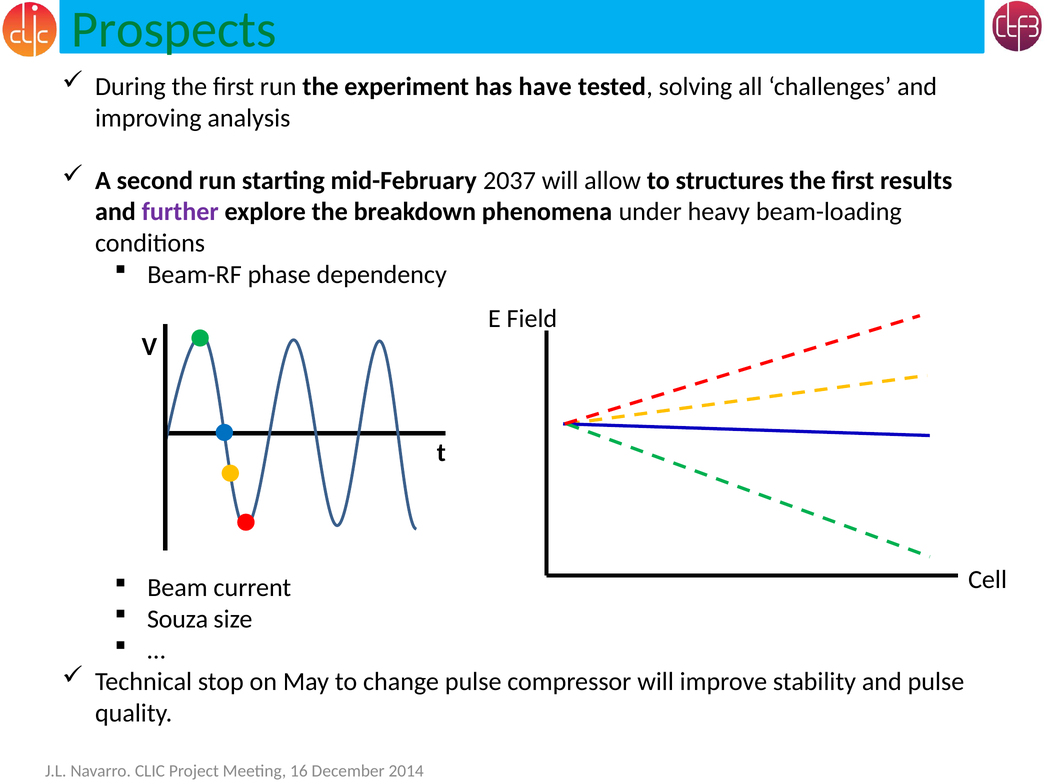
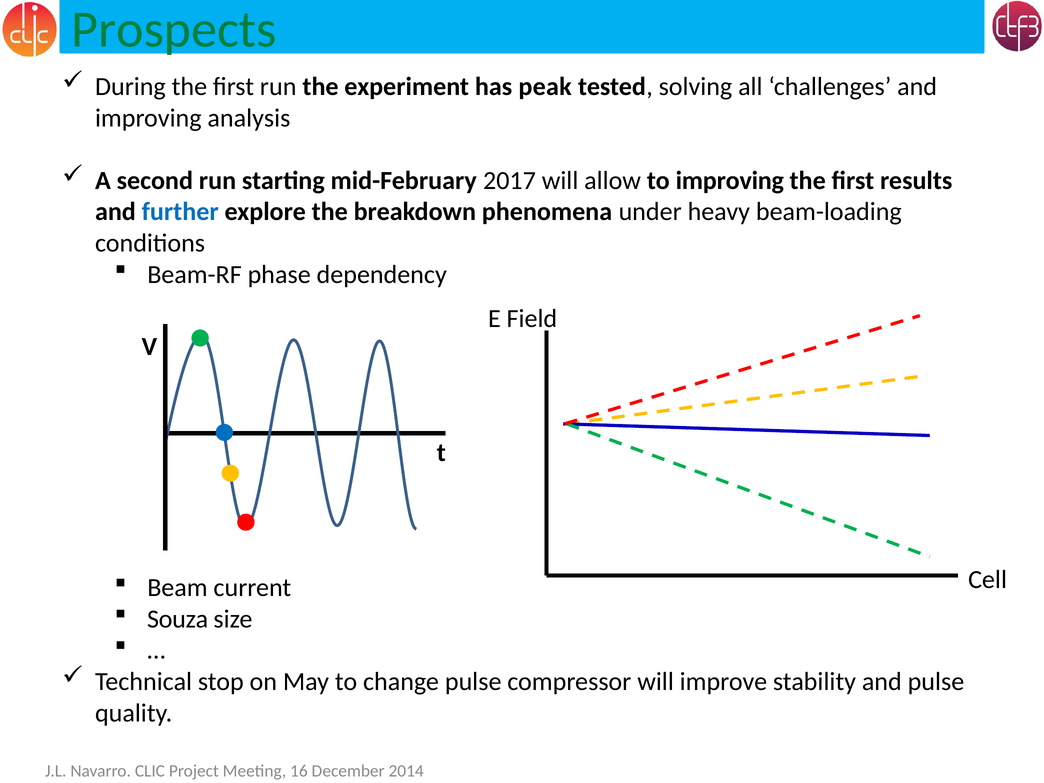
have: have -> peak
2037: 2037 -> 2017
to structures: structures -> improving
further colour: purple -> blue
